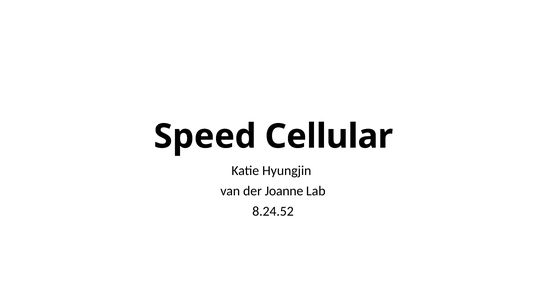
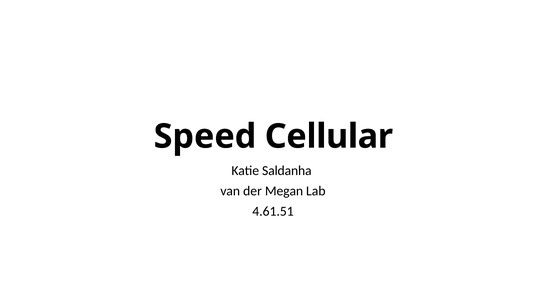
Hyungjin: Hyungjin -> Saldanha
Joanne: Joanne -> Megan
8.24.52: 8.24.52 -> 4.61.51
